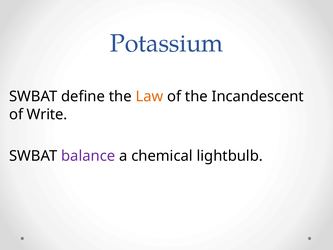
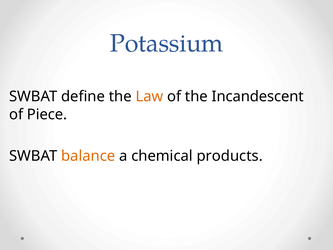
Write: Write -> Piece
balance colour: purple -> orange
lightbulb: lightbulb -> products
